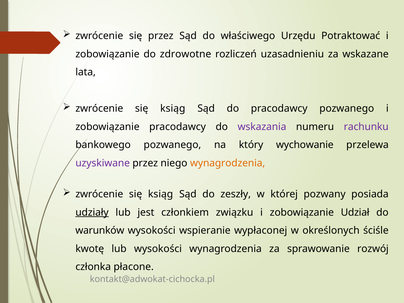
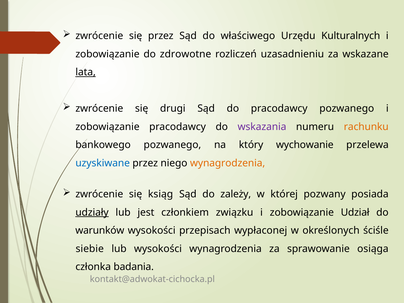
Potraktować: Potraktować -> Kulturalnych
lata underline: none -> present
ksiąg at (173, 109): ksiąg -> drugi
rachunku colour: purple -> orange
uzyskiwane colour: purple -> blue
zeszły: zeszły -> zależy
wspieranie: wspieranie -> przepisach
kwotę: kwotę -> siebie
rozwój: rozwój -> osiąga
płacone: płacone -> badania
